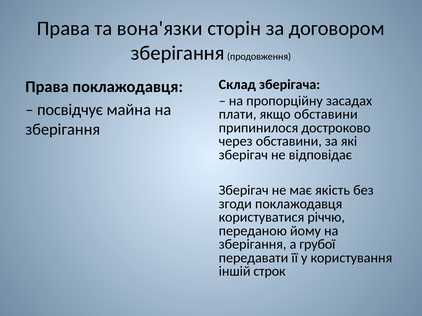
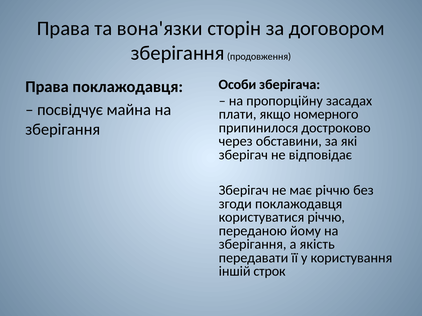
Склад: Склад -> Особи
якщо обставини: обставини -> номерного
має якість: якість -> річчю
грубої: грубої -> якість
